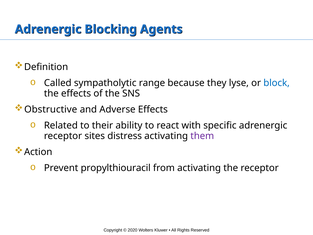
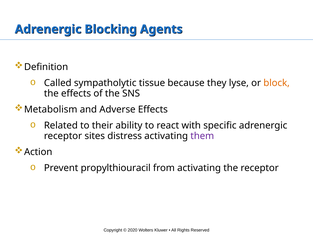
range: range -> tissue
block colour: blue -> orange
Obstructive: Obstructive -> Metabolism
